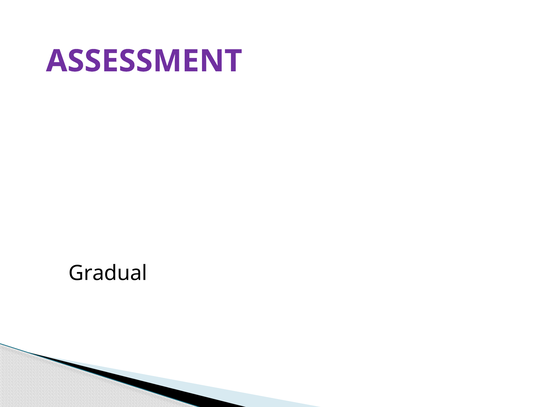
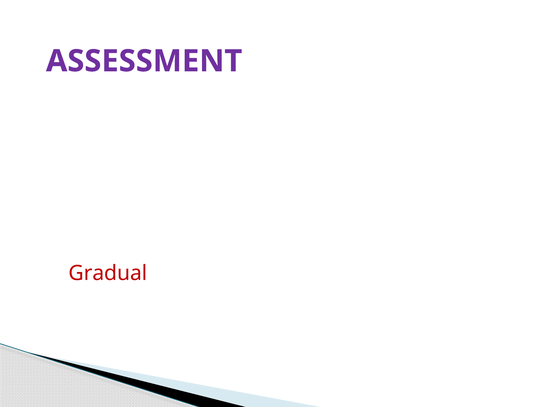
Gradual colour: black -> red
